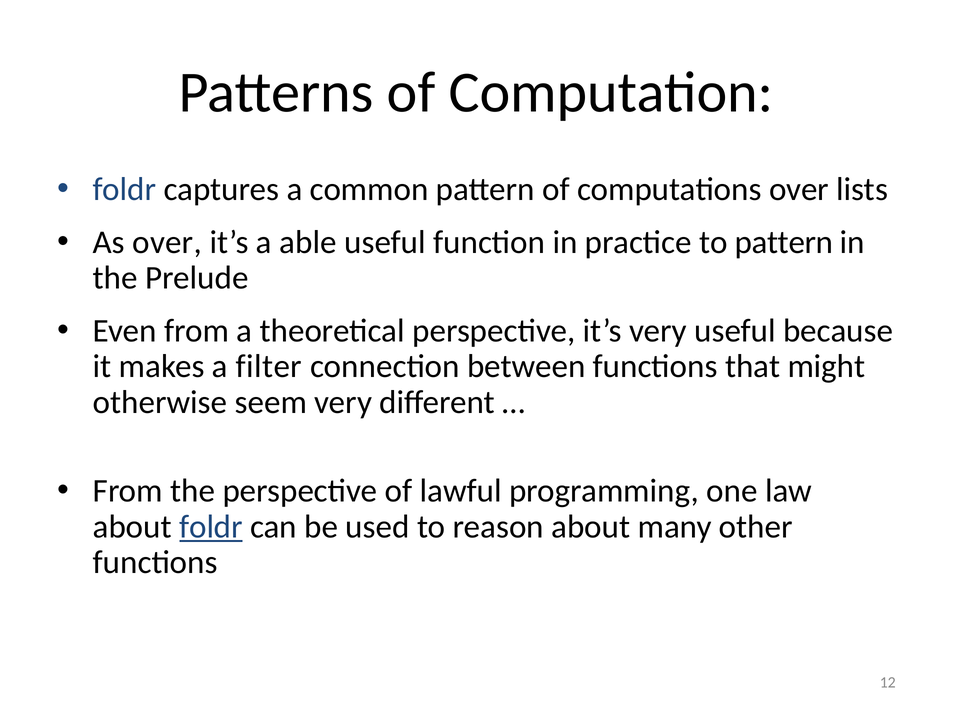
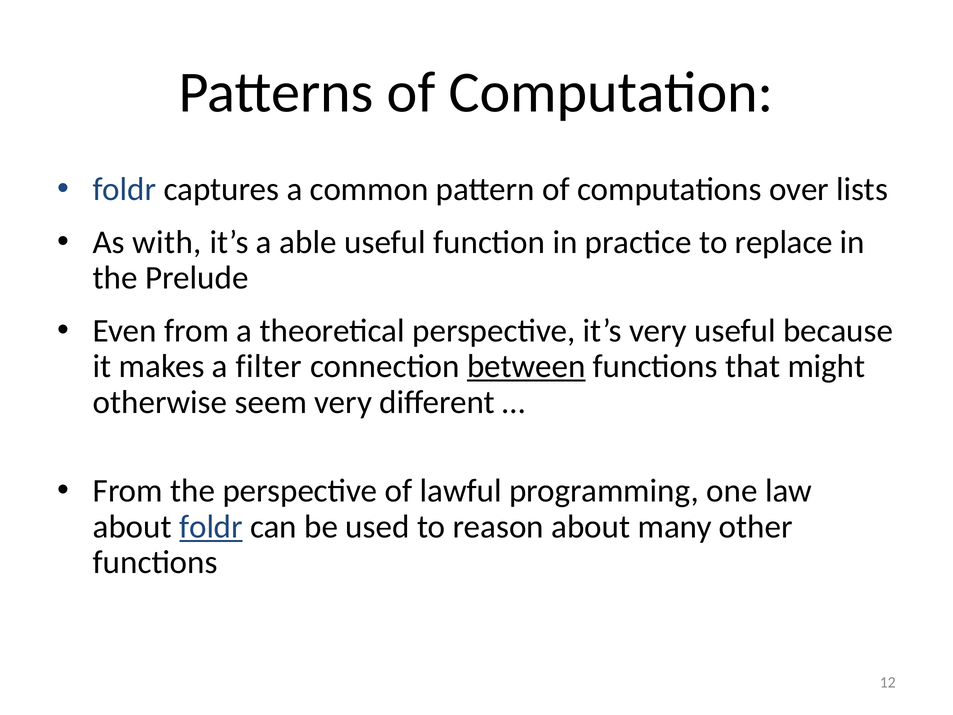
As over: over -> with
to pattern: pattern -> replace
between underline: none -> present
